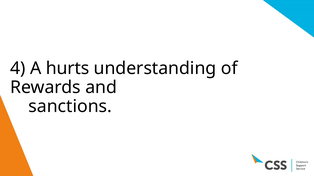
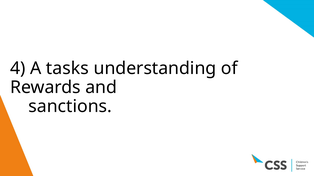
hurts: hurts -> tasks
